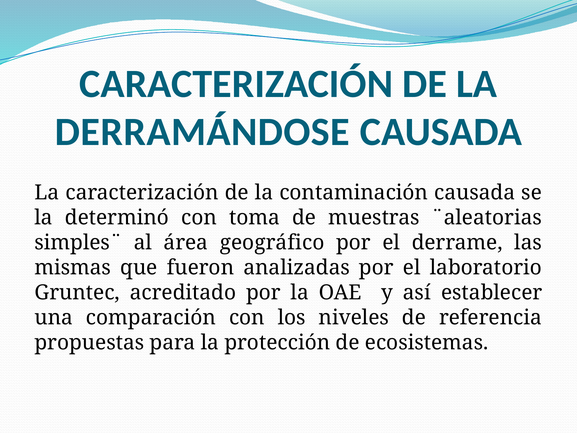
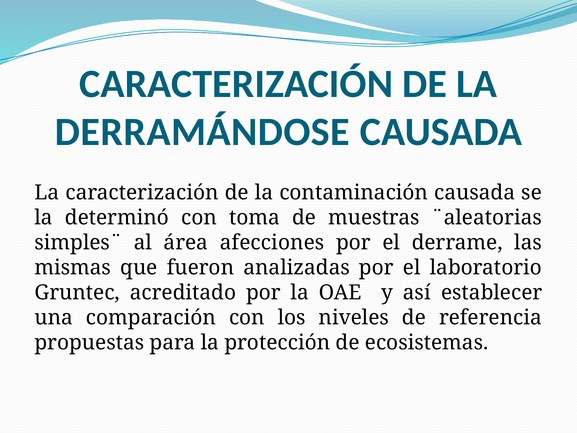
geográfico: geográfico -> afecciones
